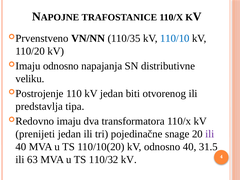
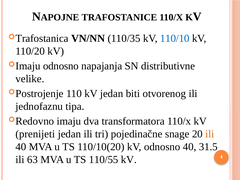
Prvenstveno: Prvenstveno -> Trafostanica
veliku: veliku -> velike
predstavlja: predstavlja -> jednofaznu
ili at (210, 134) colour: purple -> orange
110/32: 110/32 -> 110/55
